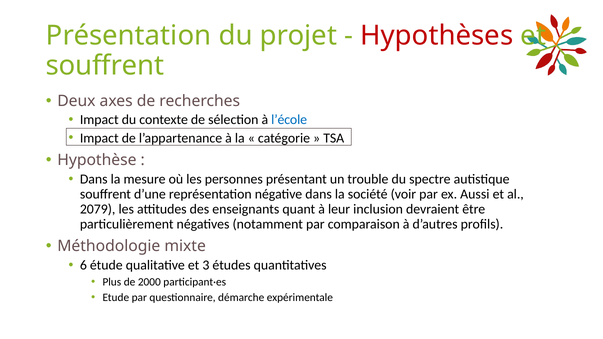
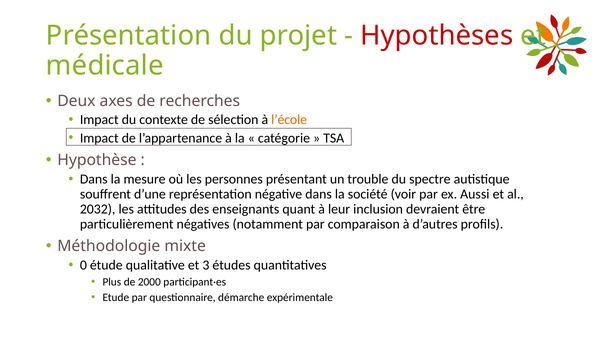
souffrent at (105, 66): souffrent -> médicale
l’école colour: blue -> orange
2079: 2079 -> 2032
6: 6 -> 0
